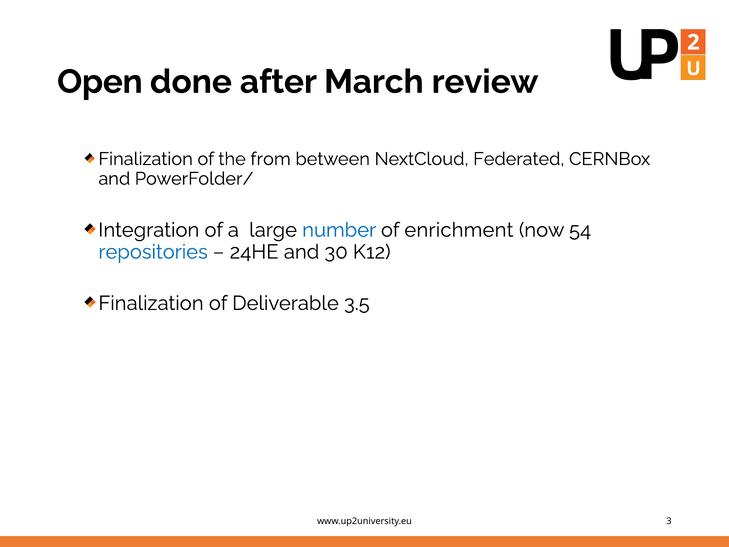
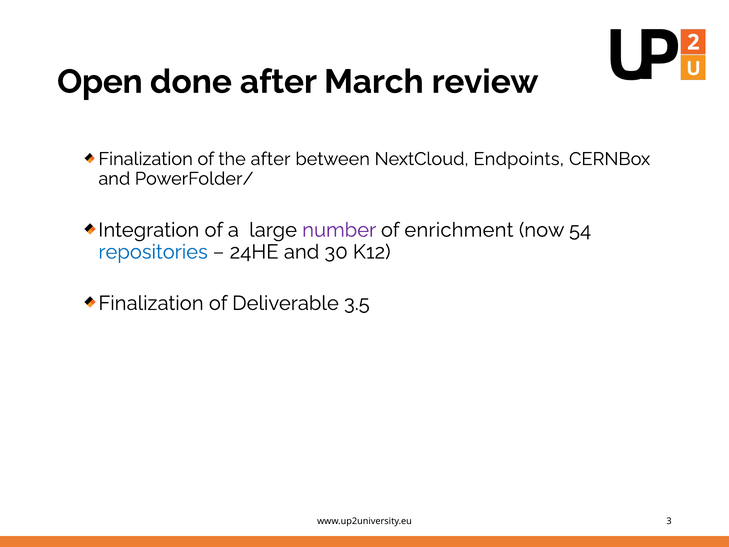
the from: from -> after
Federated: Federated -> Endpoints
number colour: blue -> purple
